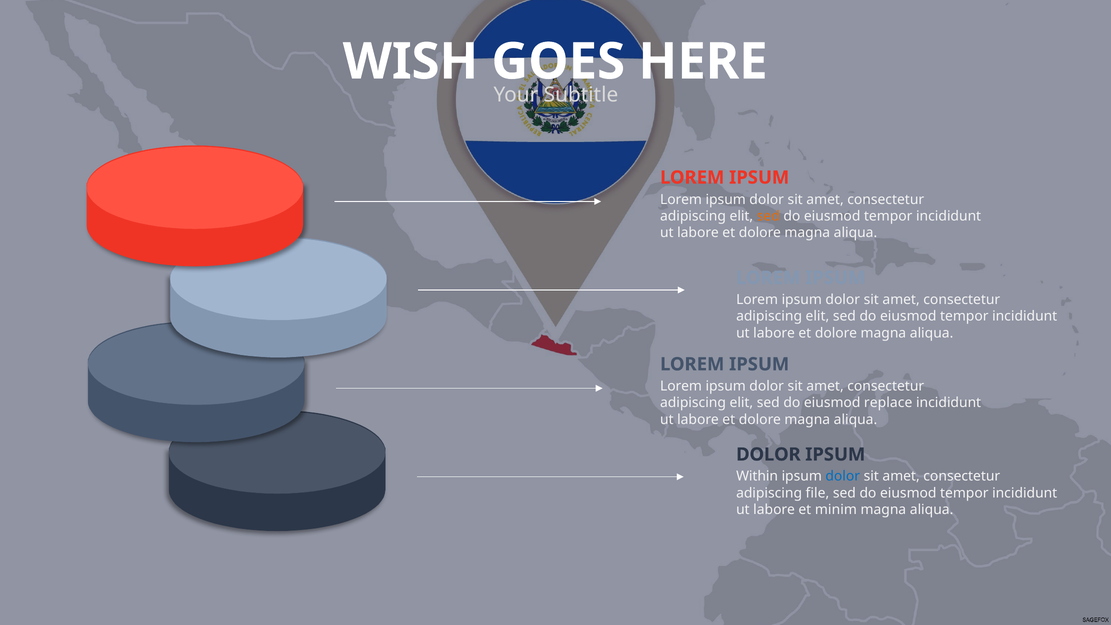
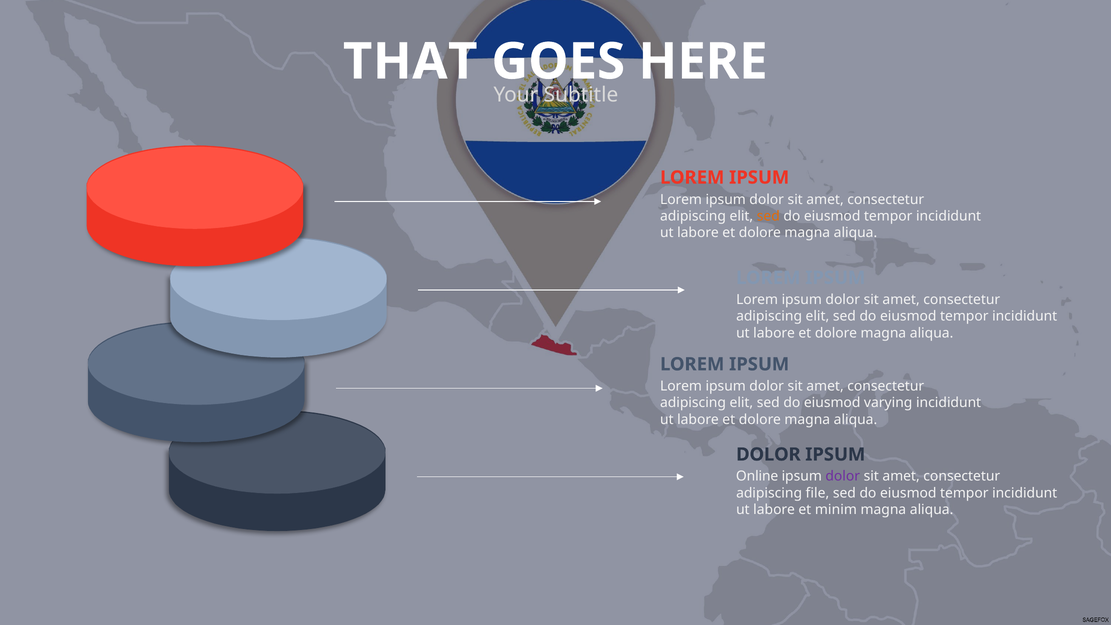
WISH: WISH -> THAT
replace: replace -> varying
Within: Within -> Online
dolor at (843, 476) colour: blue -> purple
